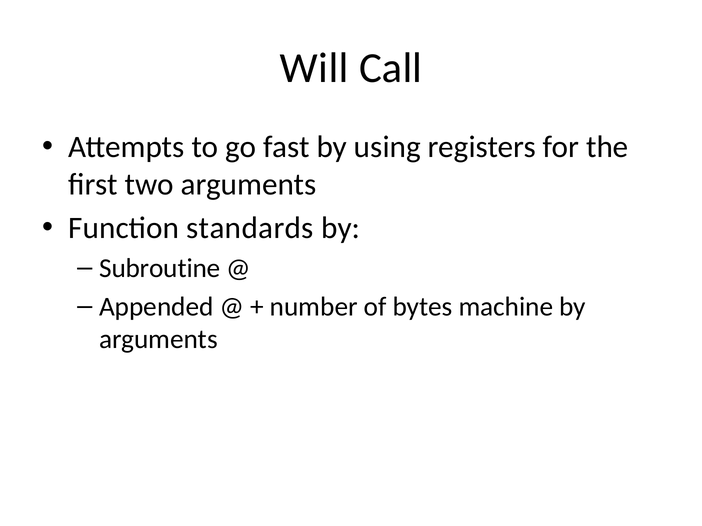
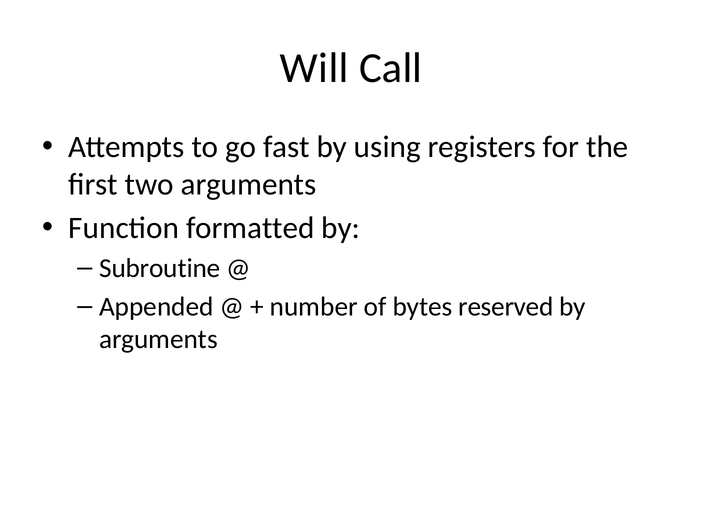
standards: standards -> formatted
machine: machine -> reserved
